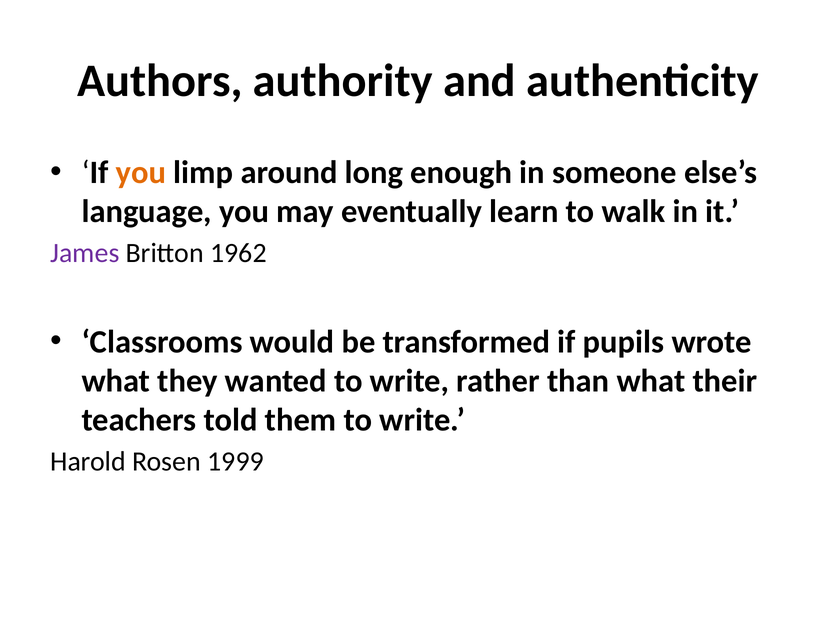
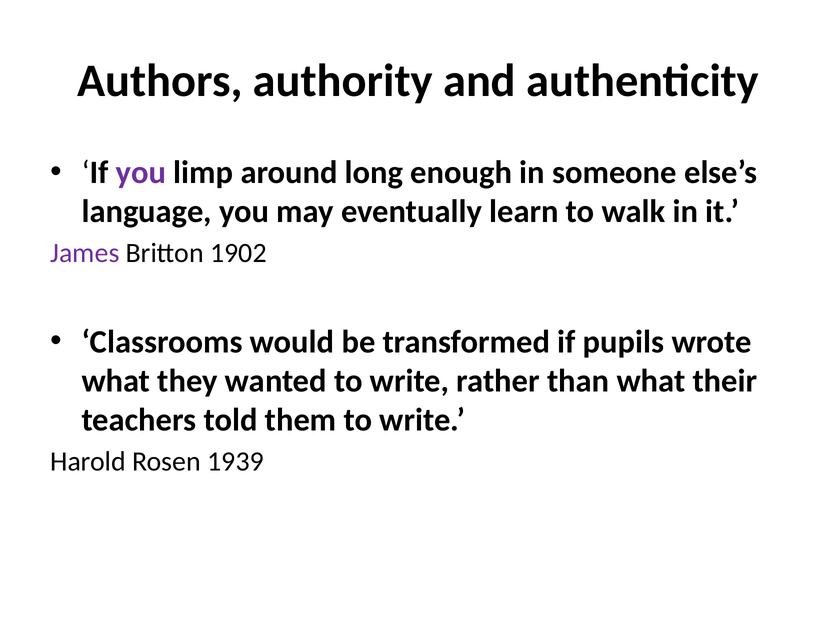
you at (141, 172) colour: orange -> purple
1962: 1962 -> 1902
1999: 1999 -> 1939
